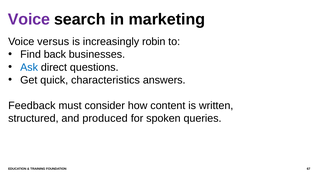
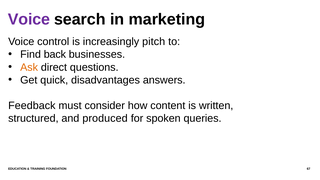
versus: versus -> control
robin: robin -> pitch
Ask colour: blue -> orange
characteristics: characteristics -> disadvantages
